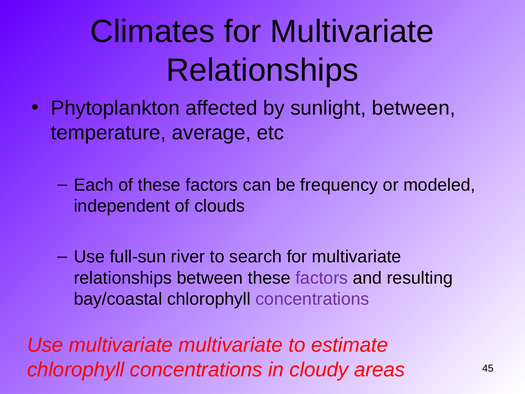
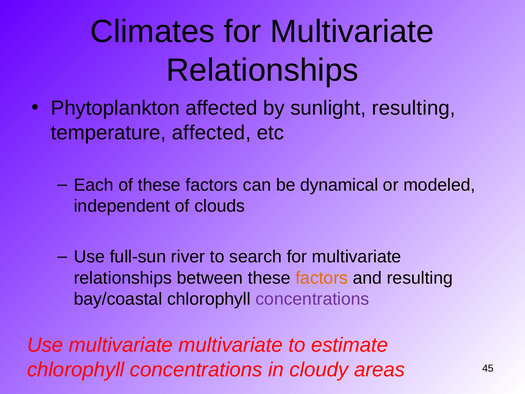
sunlight between: between -> resulting
temperature average: average -> affected
frequency: frequency -> dynamical
factors at (322, 278) colour: purple -> orange
